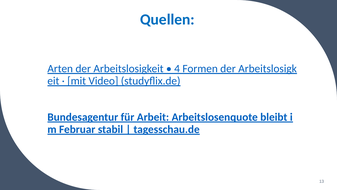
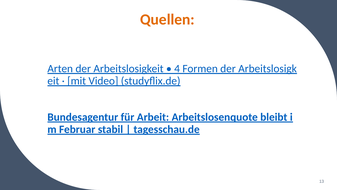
Quellen colour: blue -> orange
